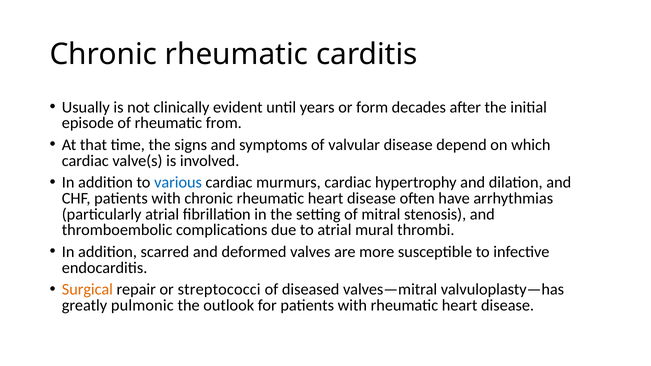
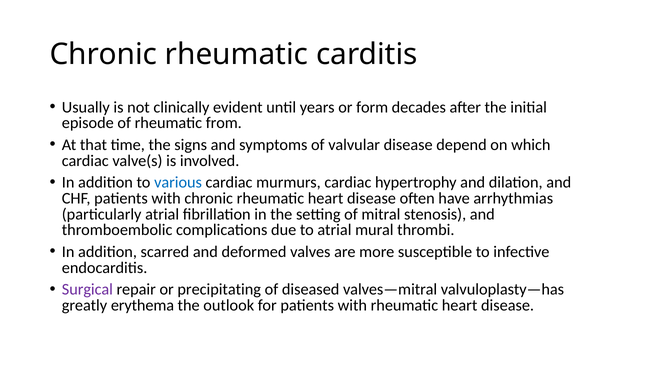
Surgical colour: orange -> purple
streptococci: streptococci -> precipitating
pulmonic: pulmonic -> erythema
